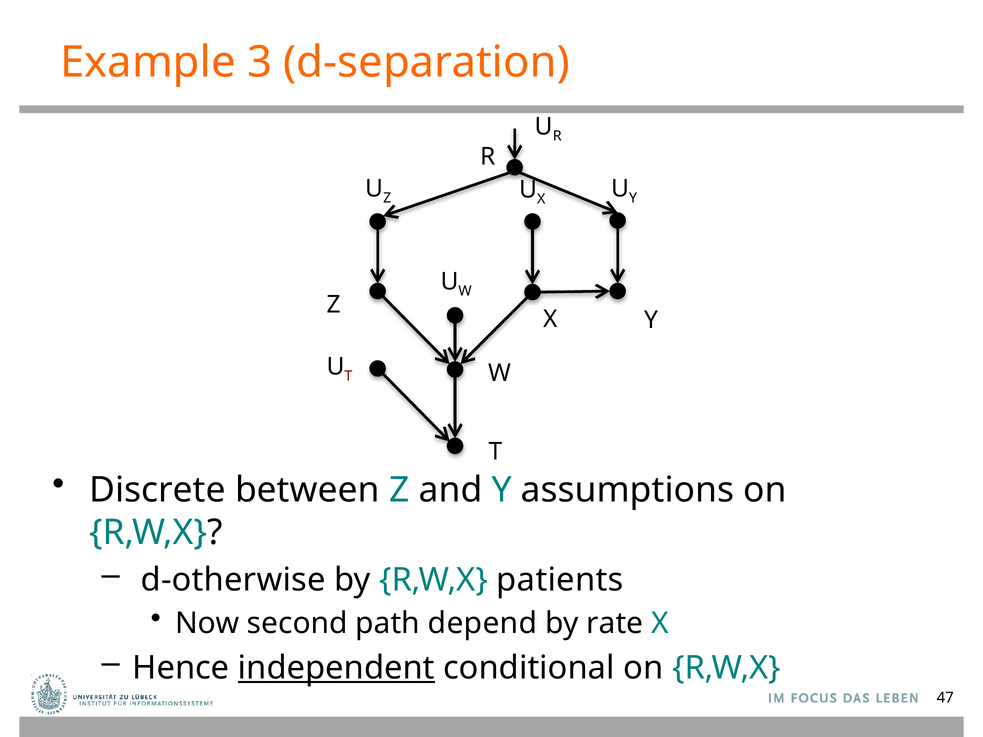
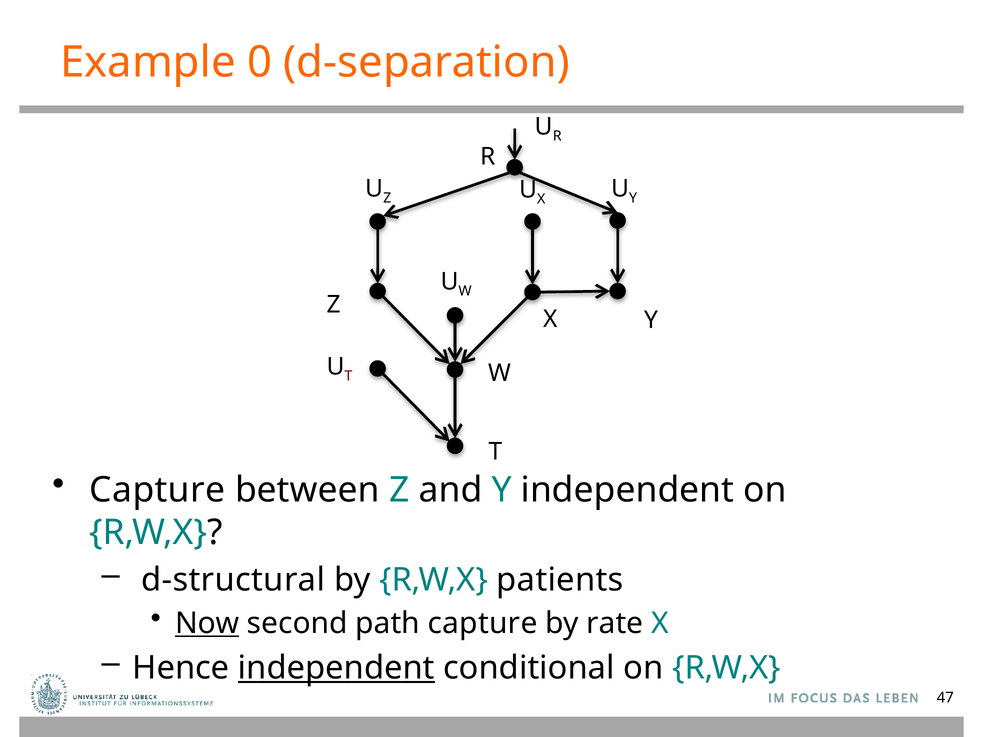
3: 3 -> 0
Discrete at (157, 490): Discrete -> Capture
Y assumptions: assumptions -> independent
d-otherwise: d-otherwise -> d-structural
Now underline: none -> present
path depend: depend -> capture
